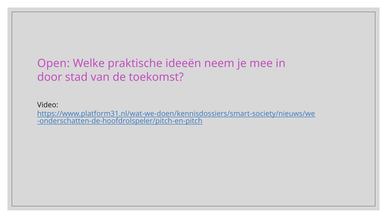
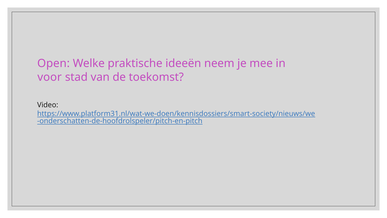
door: door -> voor
